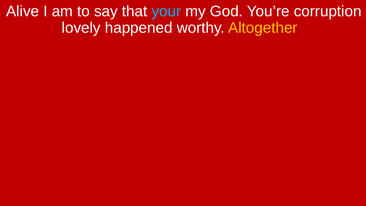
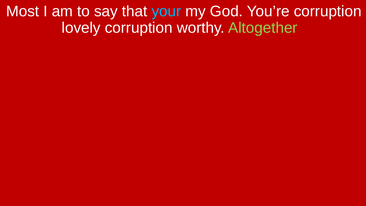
Alive: Alive -> Most
lovely happened: happened -> corruption
Altogether colour: yellow -> light green
